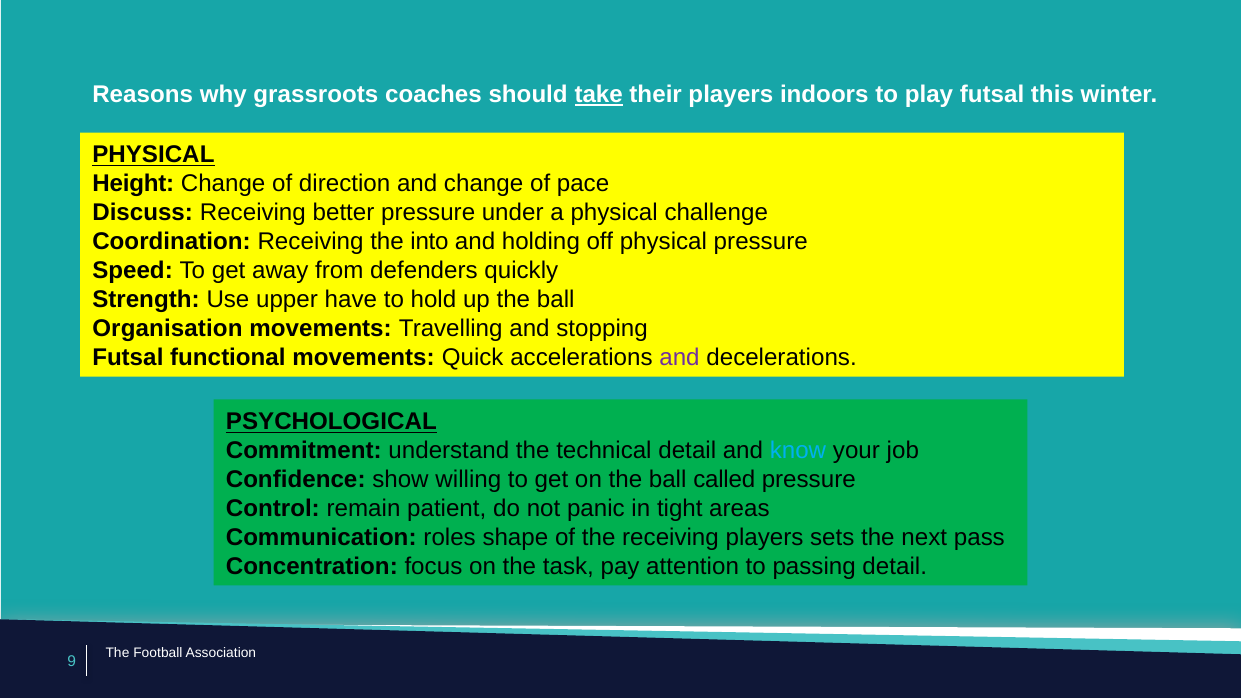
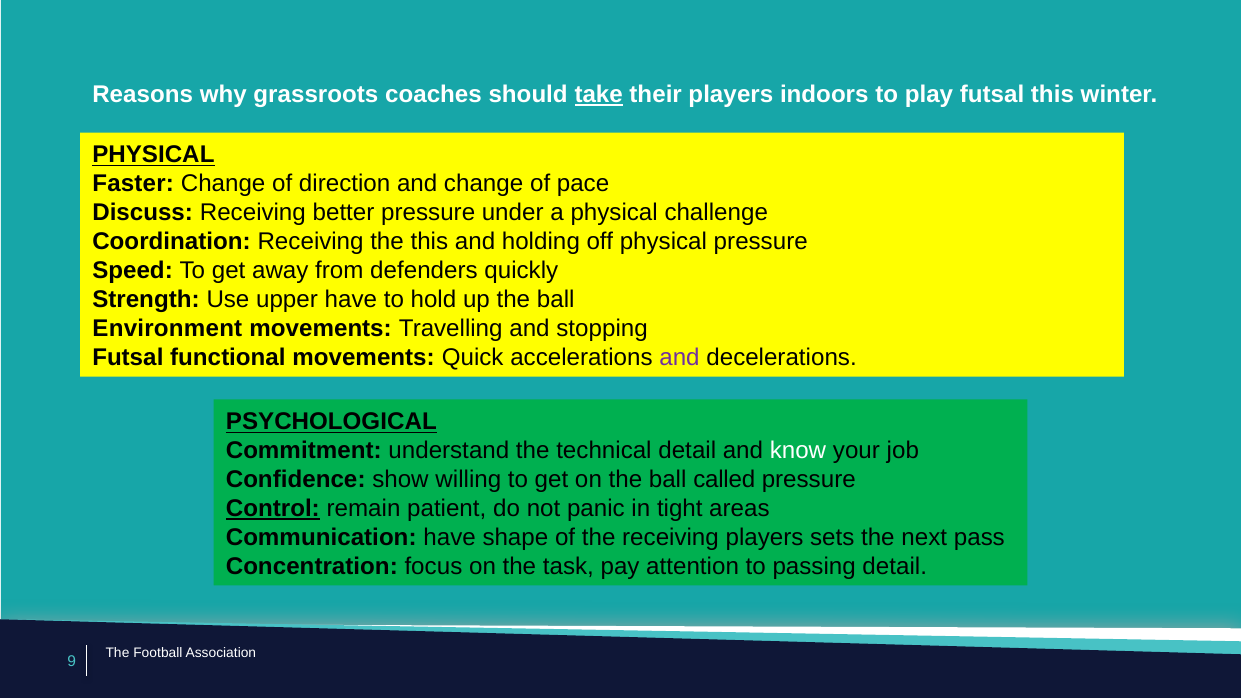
Height: Height -> Faster
the into: into -> this
Organisation: Organisation -> Environment
know colour: light blue -> white
Control underline: none -> present
Communication roles: roles -> have
